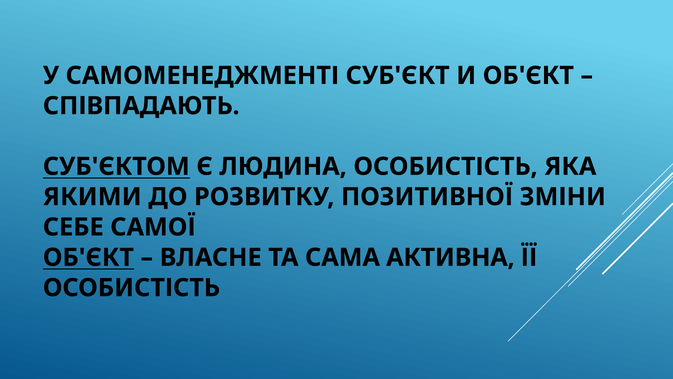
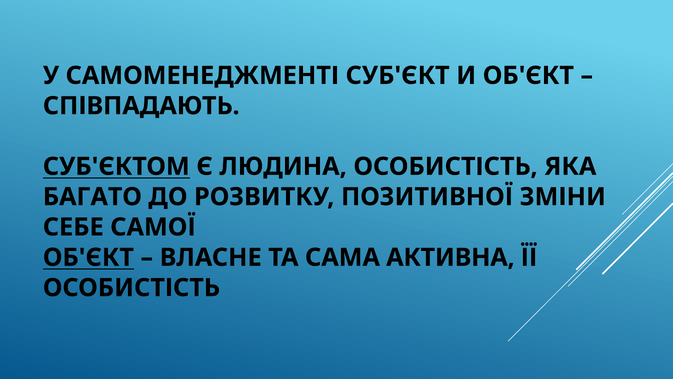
ЯКИМИ: ЯКИМИ -> БАГАТО
